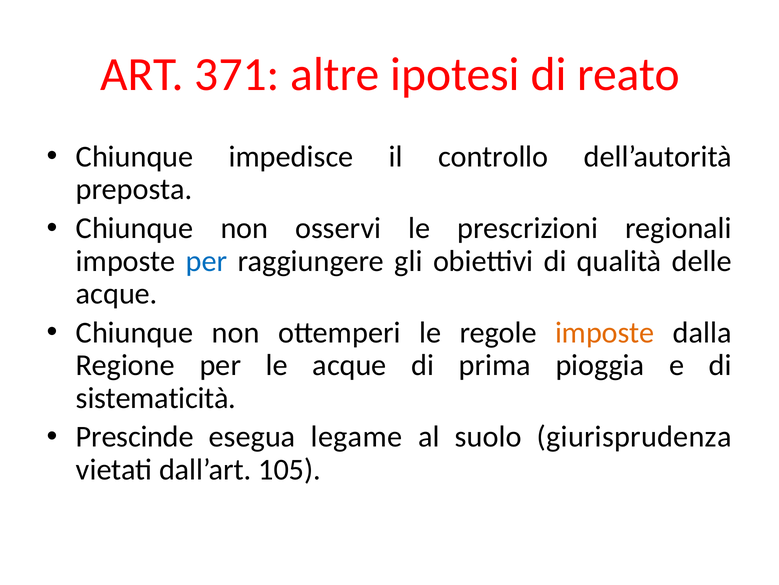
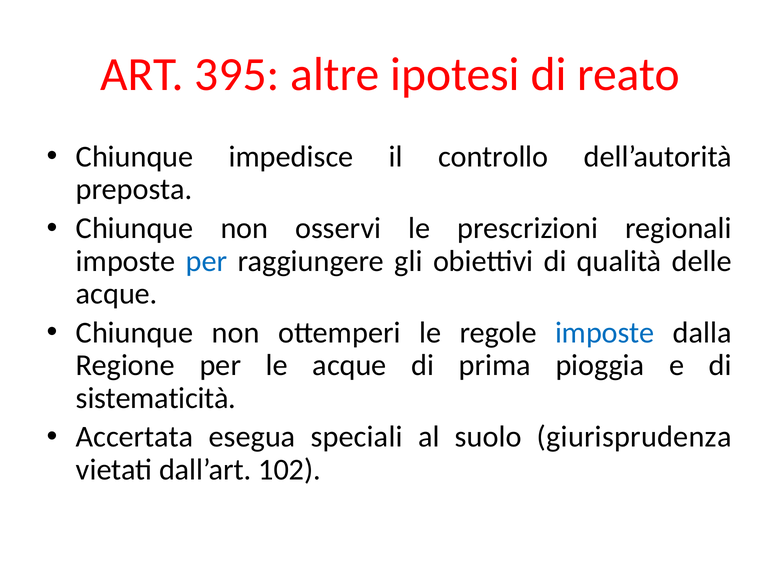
371: 371 -> 395
imposte at (605, 332) colour: orange -> blue
Prescinde: Prescinde -> Accertata
legame: legame -> speciali
105: 105 -> 102
